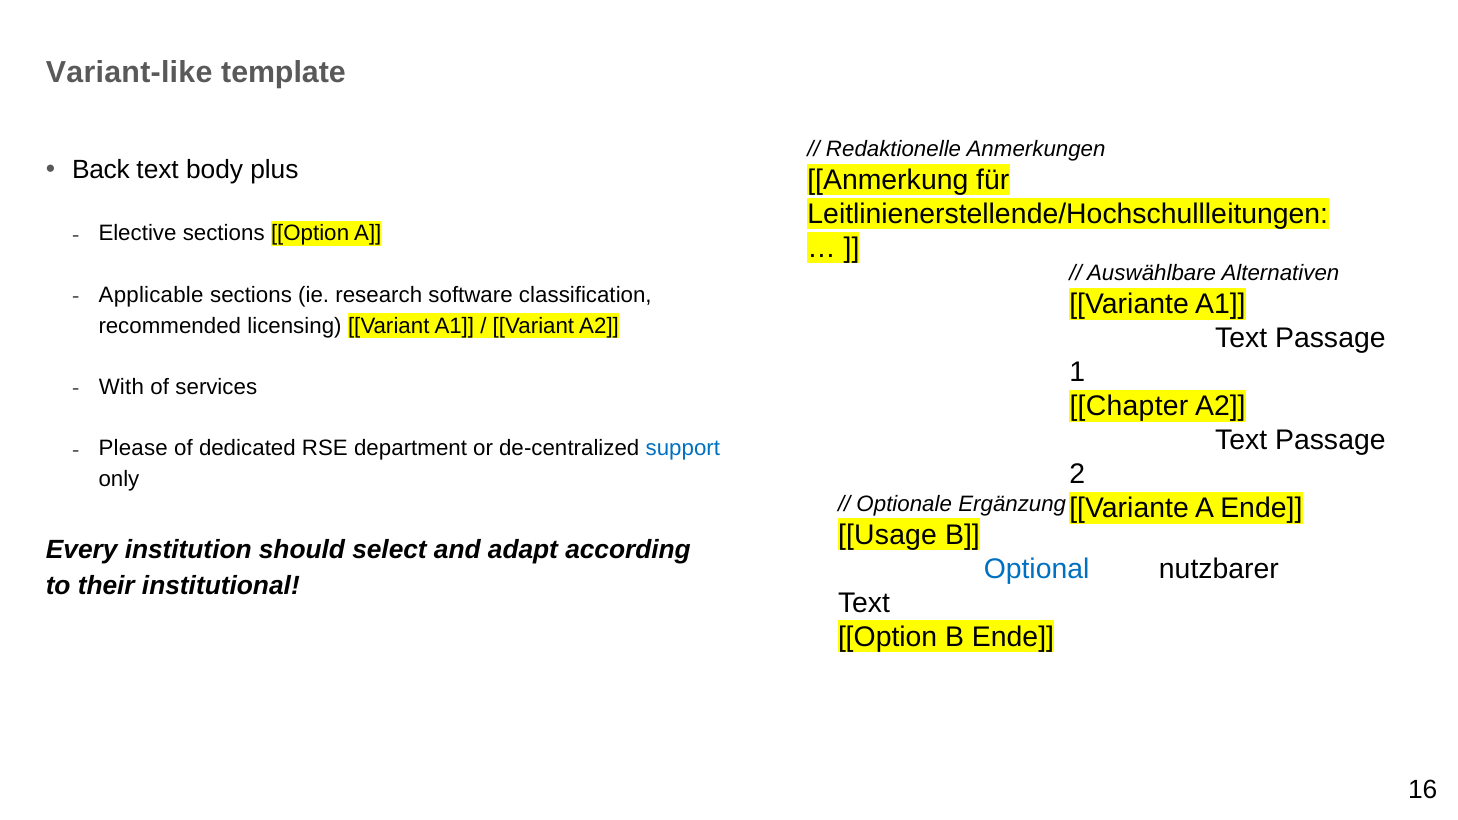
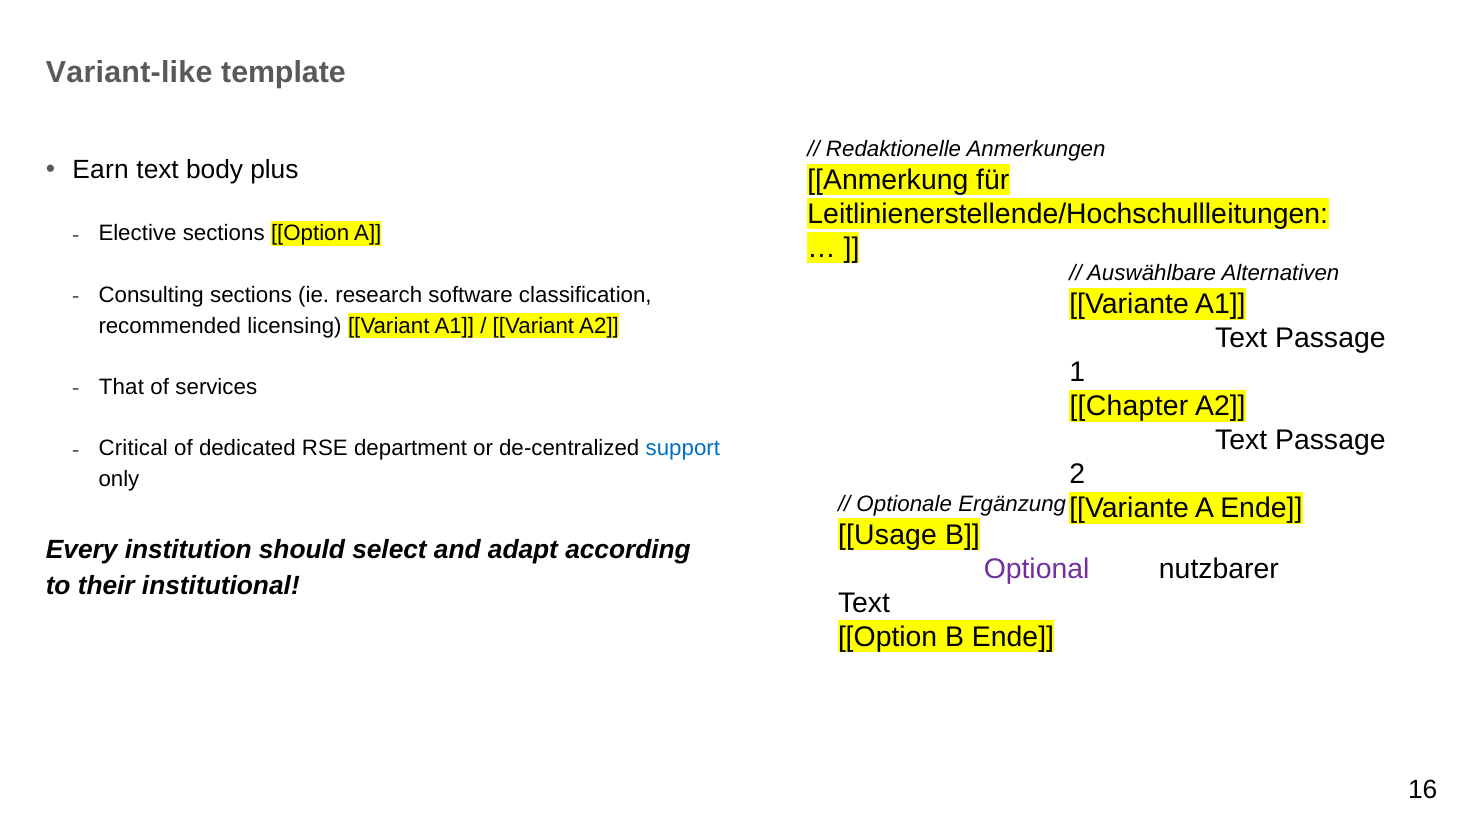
Back: Back -> Earn
Applicable: Applicable -> Consulting
With: With -> That
Please: Please -> Critical
Optional colour: blue -> purple
